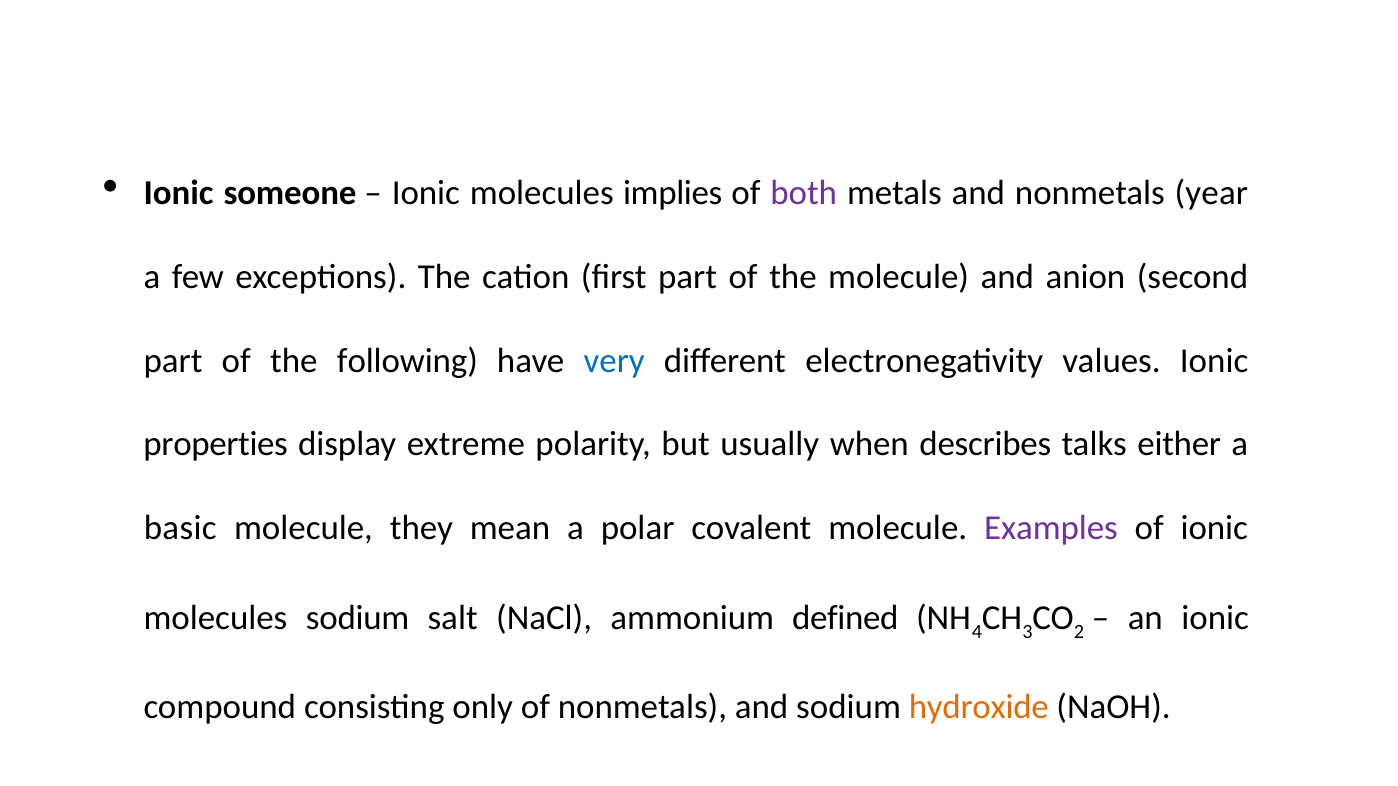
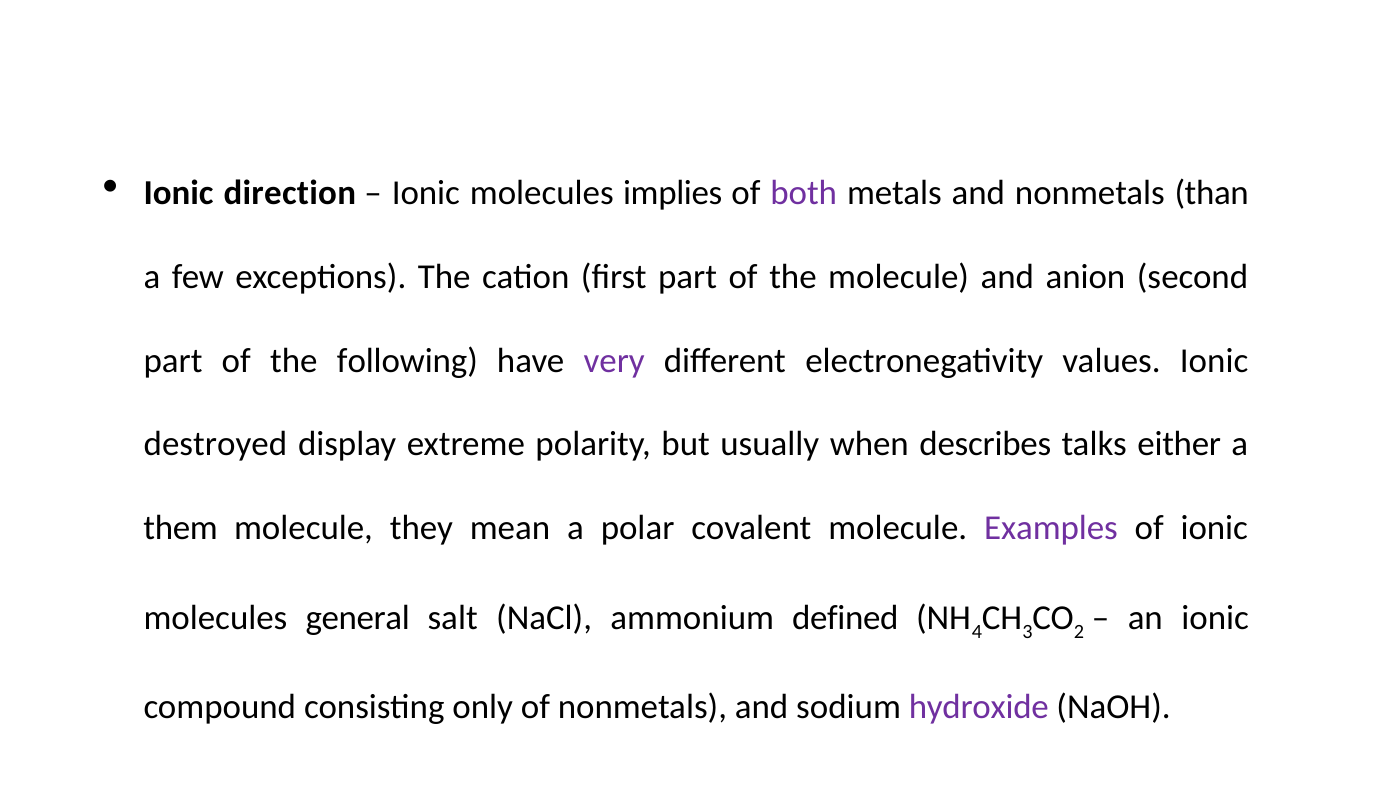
someone: someone -> direction
year: year -> than
very colour: blue -> purple
properties: properties -> destroyed
basic: basic -> them
molecules sodium: sodium -> general
hydroxide colour: orange -> purple
